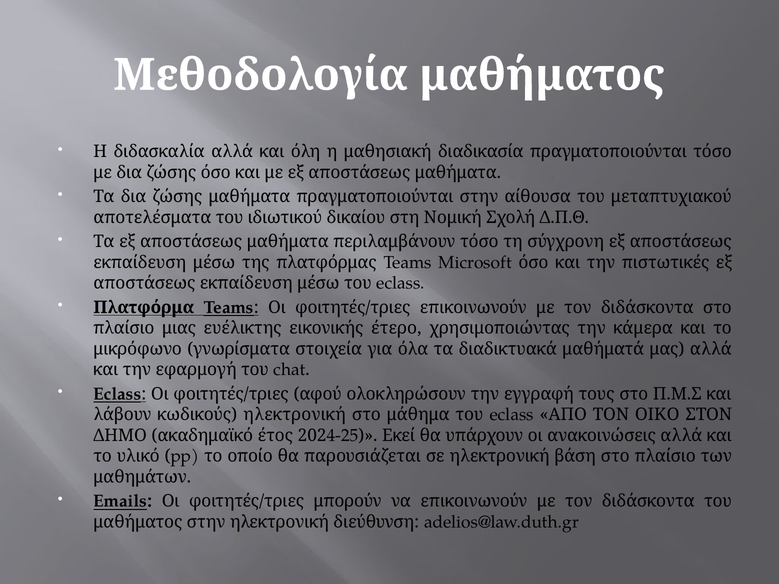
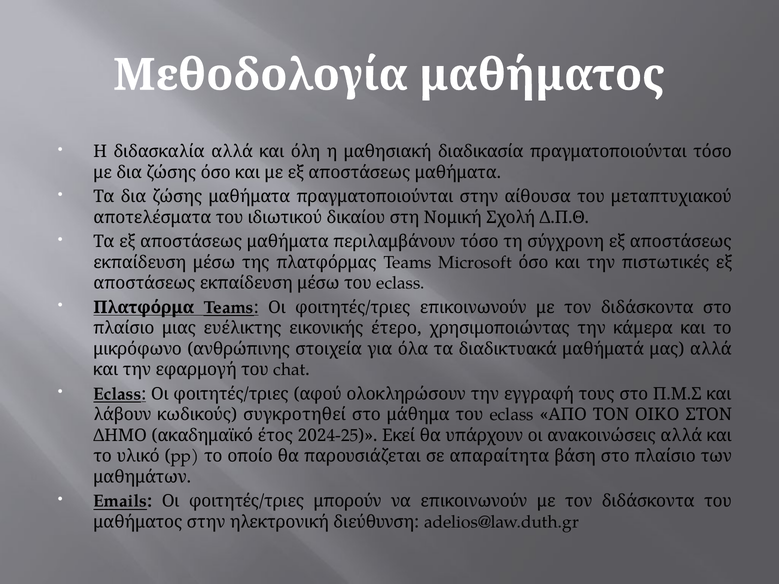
γνωρίσματα: γνωρίσματα -> ανθρώπινης
κωδικούς ηλεκτρονική: ηλεκτρονική -> συγκροτηθεί
σε ηλεκτρονική: ηλεκτρονική -> απαραίτητα
